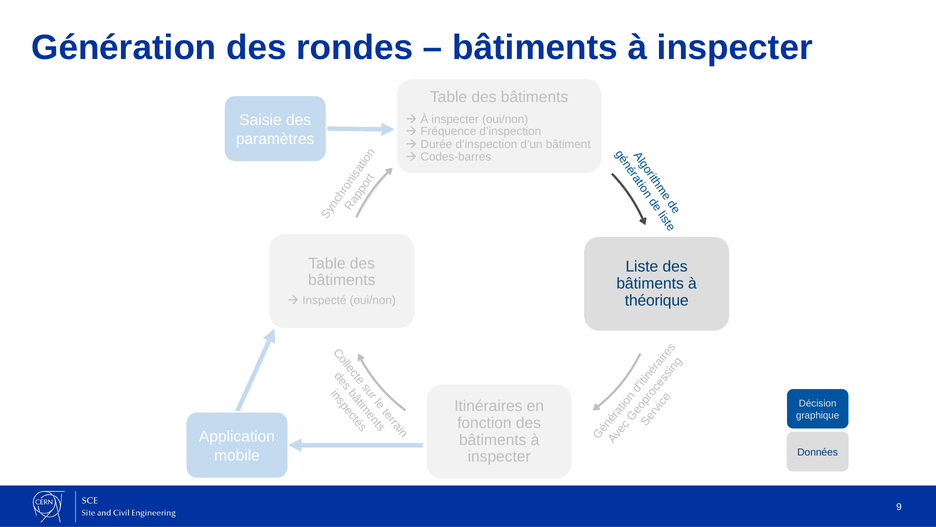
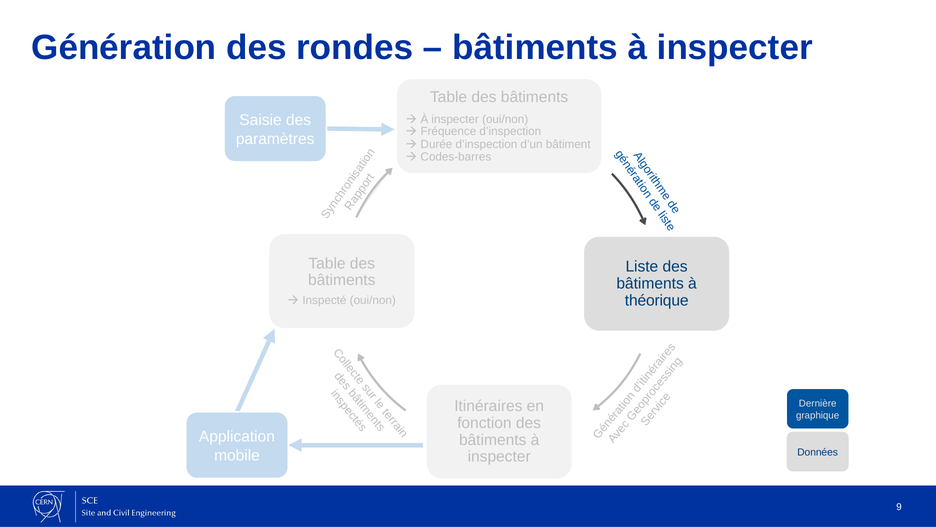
Décision: Décision -> Dernière
